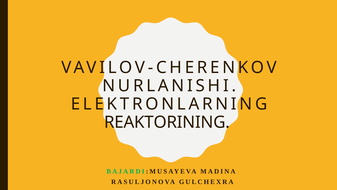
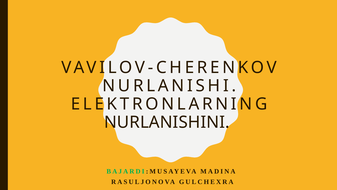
REAKTORINING: REAKTORINING -> NURLANISHINI
